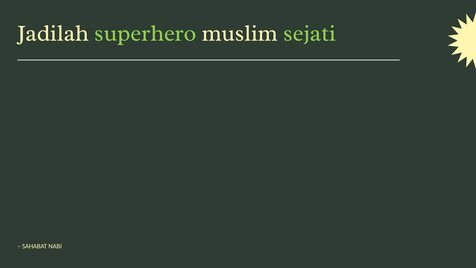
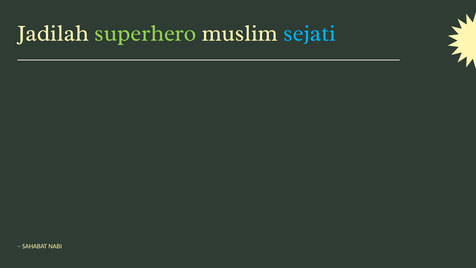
sejati colour: light green -> light blue
